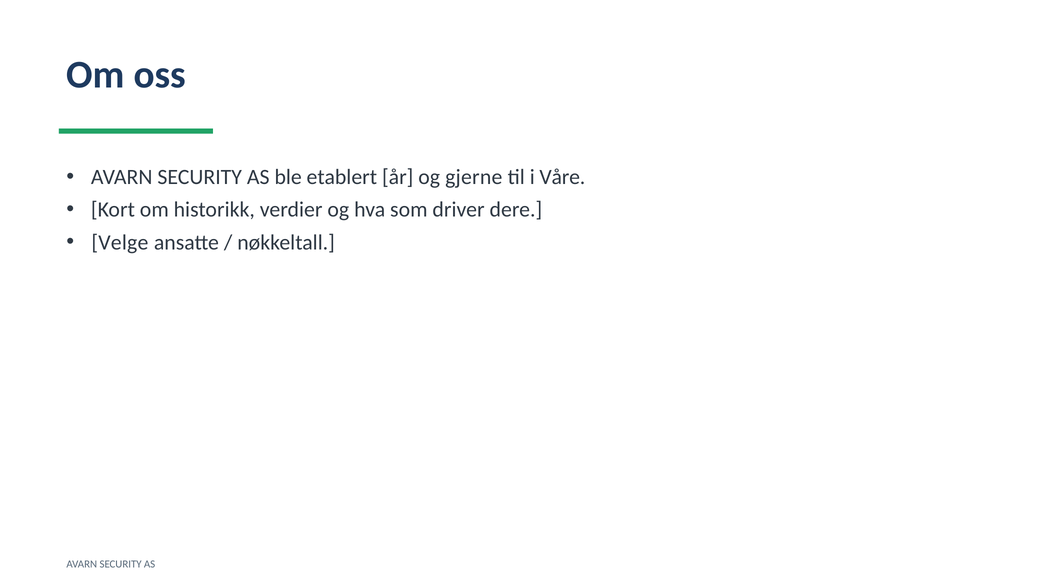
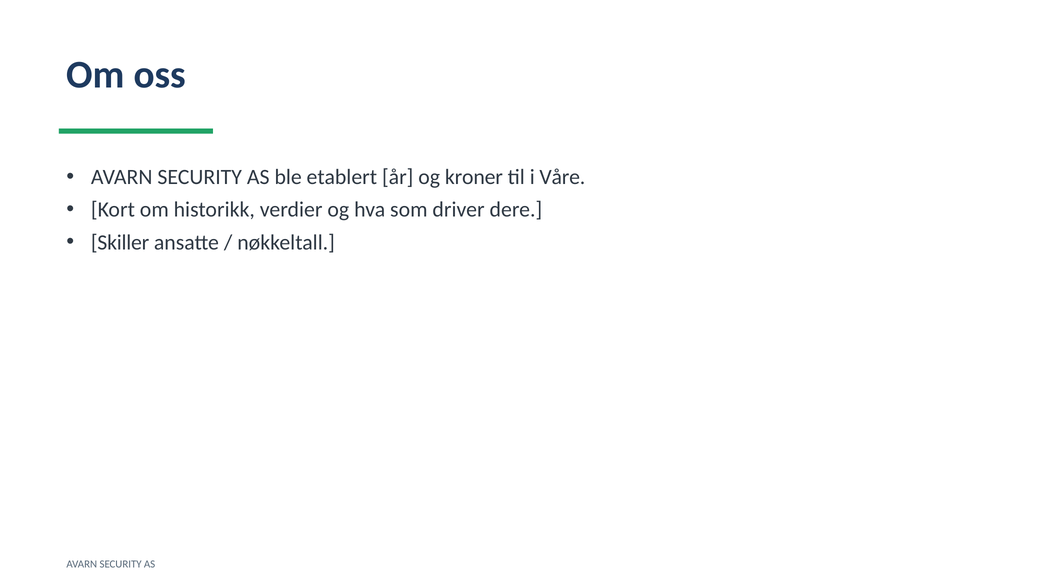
gjerne: gjerne -> kroner
Velge: Velge -> Skiller
